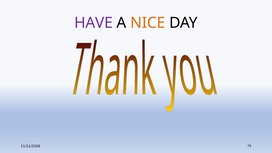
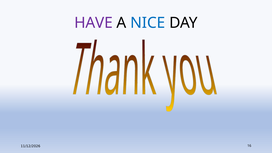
NICE colour: orange -> blue
